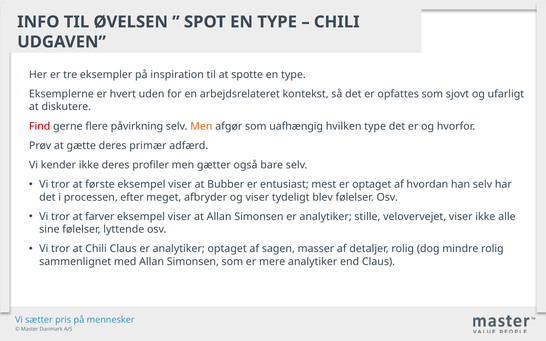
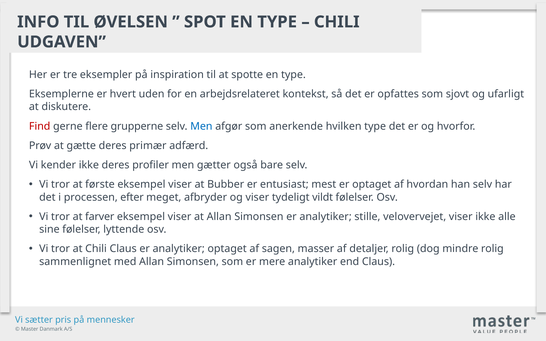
påvirkning: påvirkning -> grupperne
Men at (201, 126) colour: orange -> blue
uafhængig: uafhængig -> anerkende
blev: blev -> vildt
